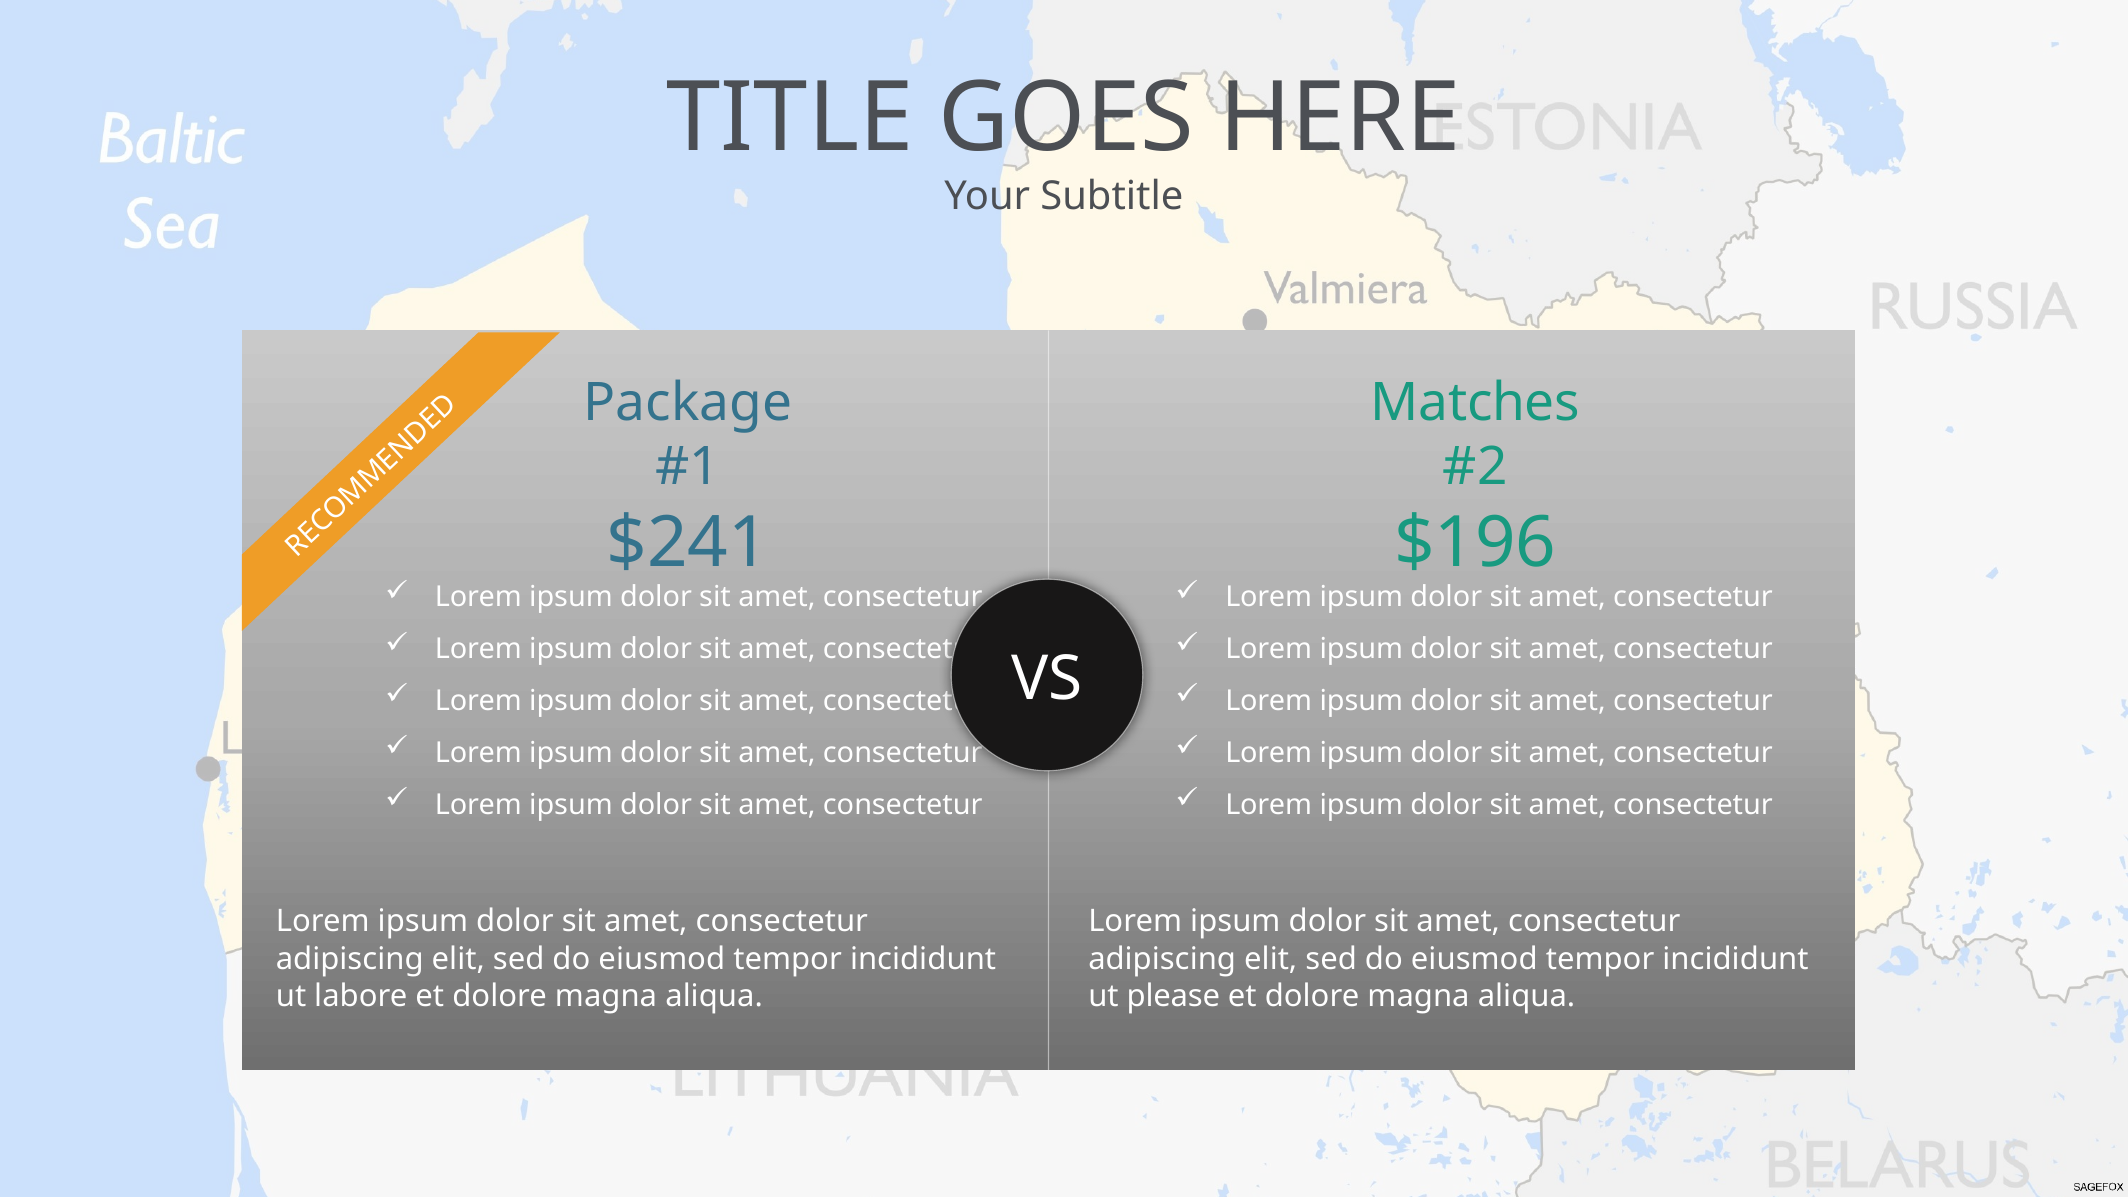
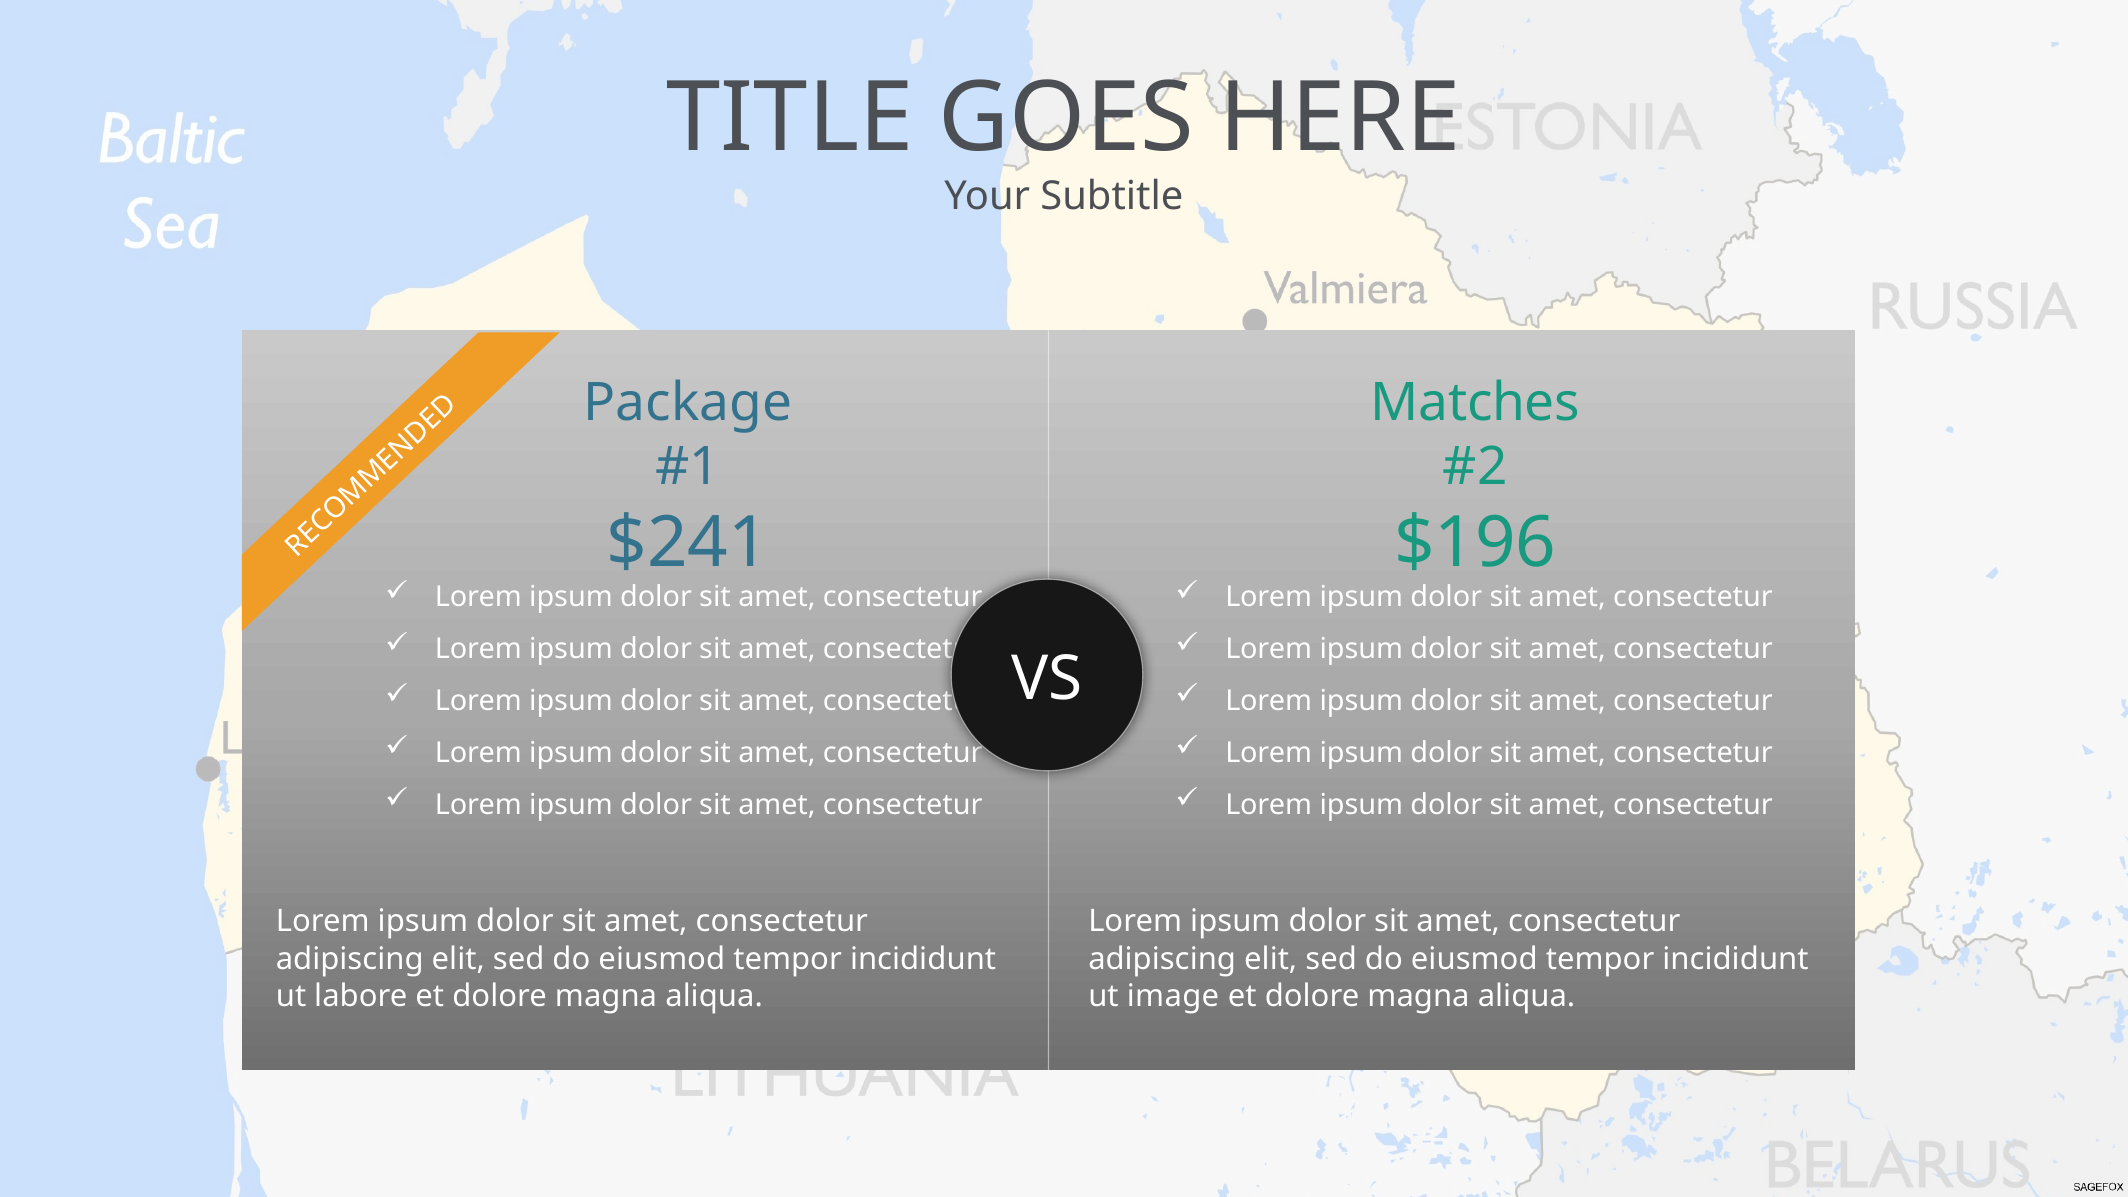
please: please -> image
